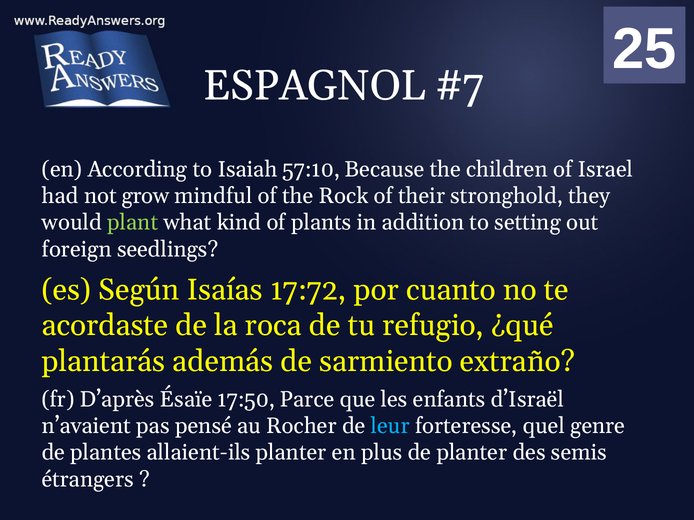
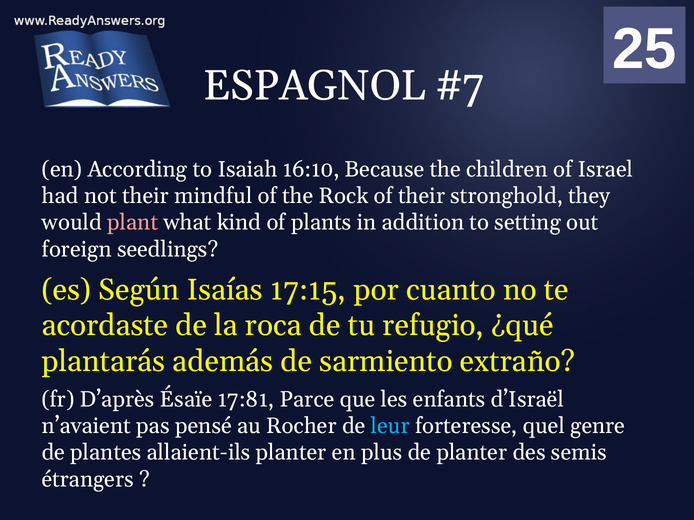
57:10: 57:10 -> 16:10
not grow: grow -> their
plant colour: light green -> pink
17:72: 17:72 -> 17:15
17:50: 17:50 -> 17:81
